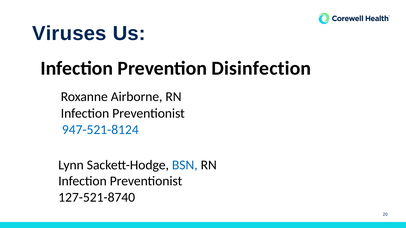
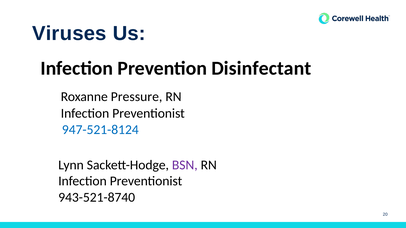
Disinfection: Disinfection -> Disinfectant
Airborne: Airborne -> Pressure
BSN colour: blue -> purple
127-521-8740: 127-521-8740 -> 943-521-8740
